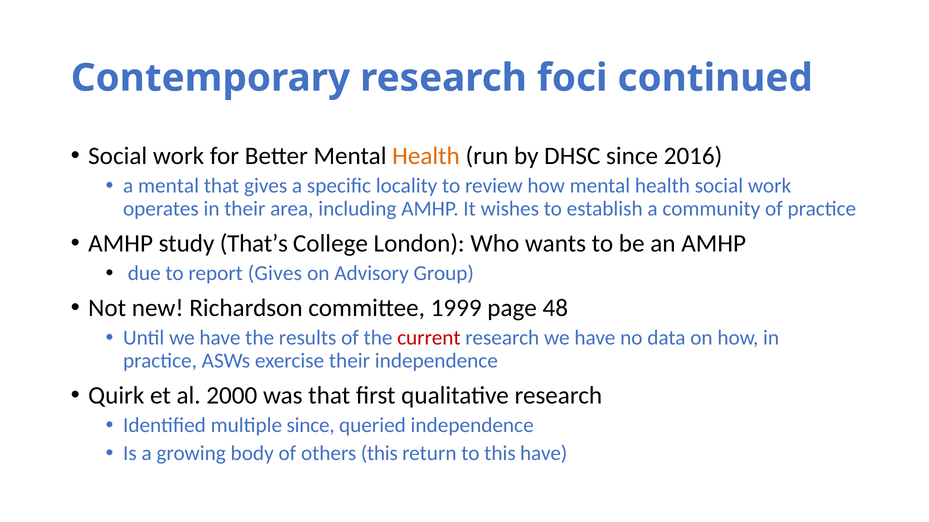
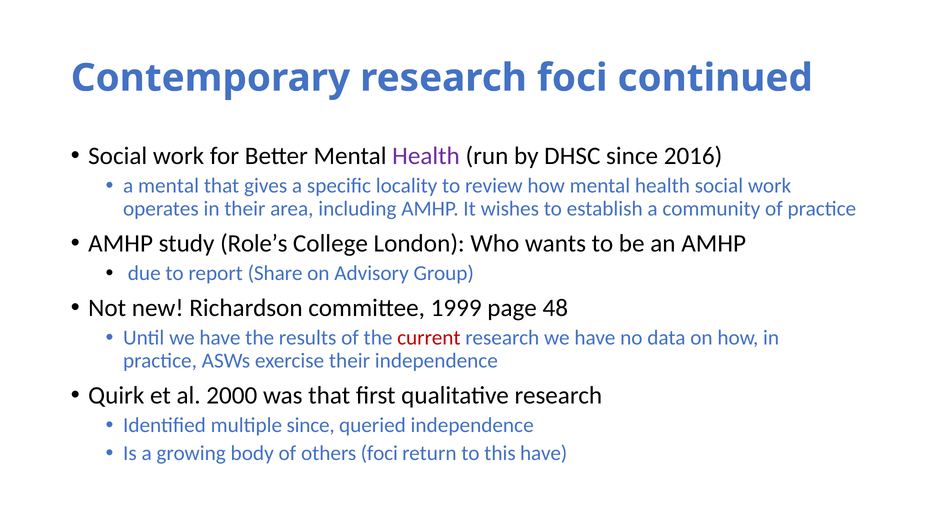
Health at (426, 156) colour: orange -> purple
That’s: That’s -> Role’s
report Gives: Gives -> Share
others this: this -> foci
